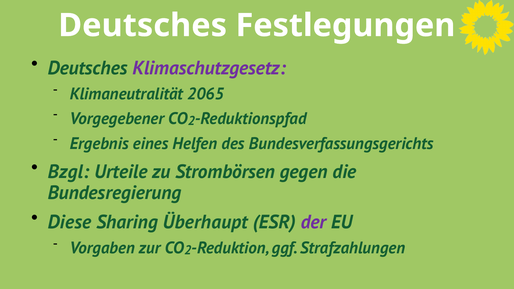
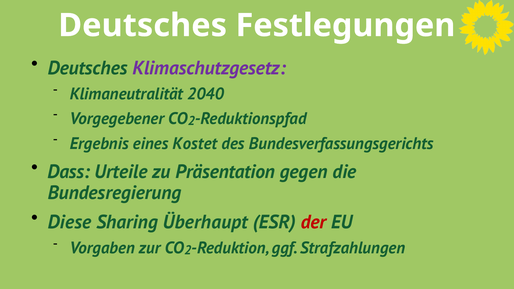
2065: 2065 -> 2040
Helfen: Helfen -> Kostet
Bzgl: Bzgl -> Dass
Strombörsen: Strombörsen -> Präsentation
der colour: purple -> red
